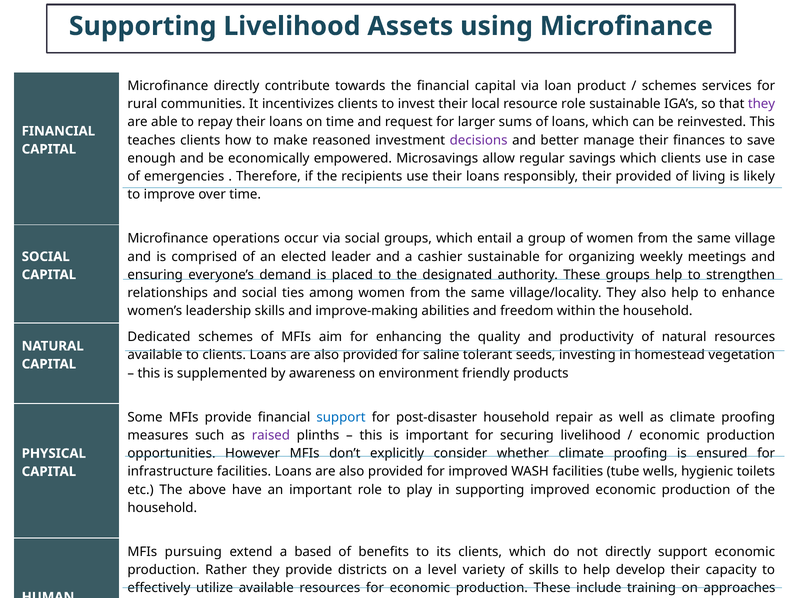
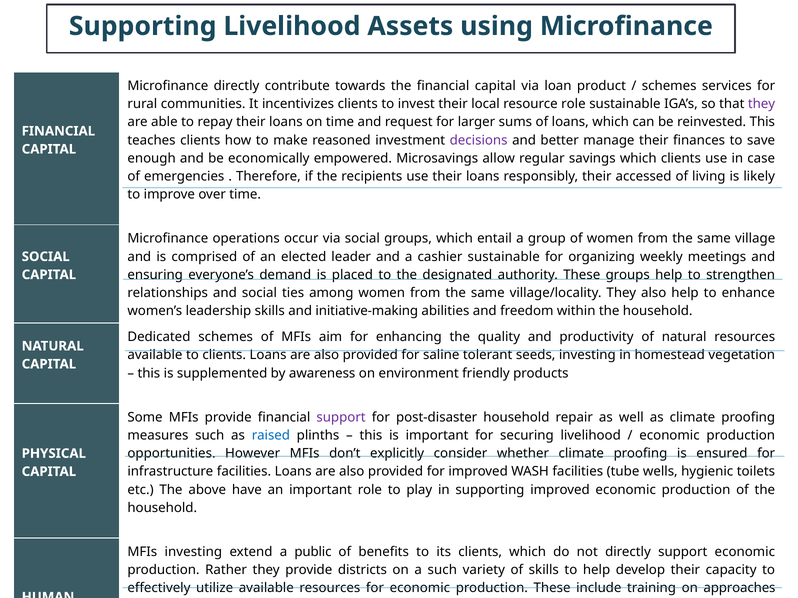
their provided: provided -> accessed
improve-making: improve-making -> initiative-making
support at (341, 418) colour: blue -> purple
raised colour: purple -> blue
MFIs pursuing: pursuing -> investing
based: based -> public
a level: level -> such
